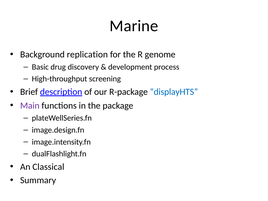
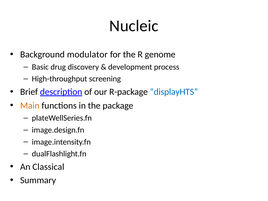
Marine: Marine -> Nucleic
replication: replication -> modulator
Main colour: purple -> orange
